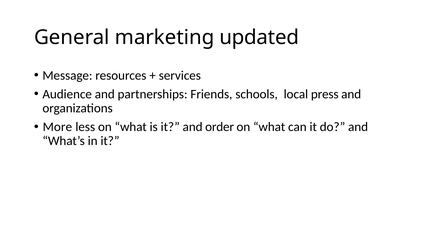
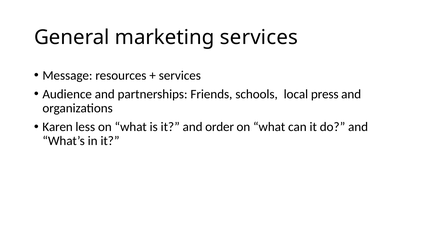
marketing updated: updated -> services
More: More -> Karen
